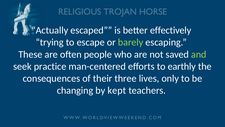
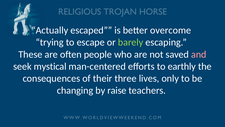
effectively: effectively -> overcome
and colour: light green -> pink
practice: practice -> mystical
kept: kept -> raise
